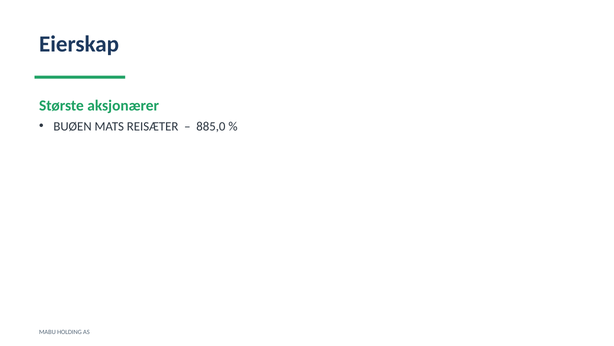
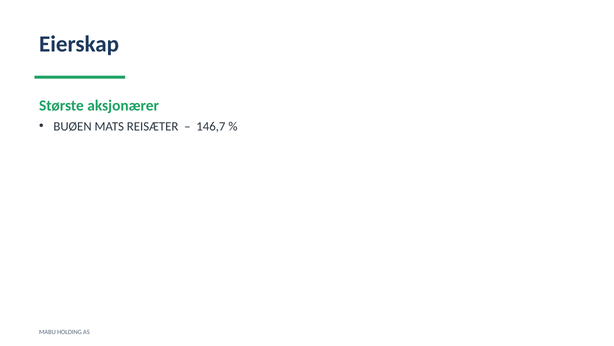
885,0: 885,0 -> 146,7
